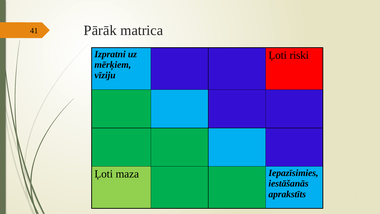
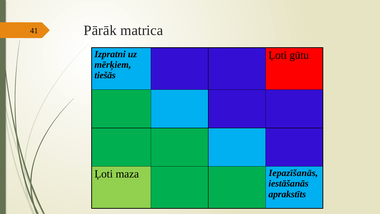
riski: riski -> gūtu
vīziju: vīziju -> tiešās
Iepazīsimies: Iepazīsimies -> Iepazīšanās
